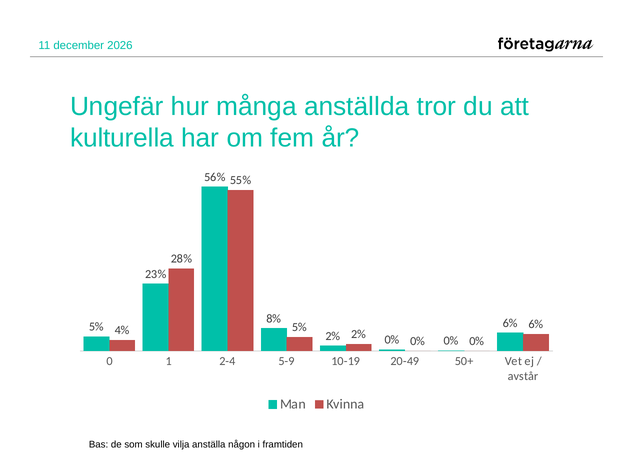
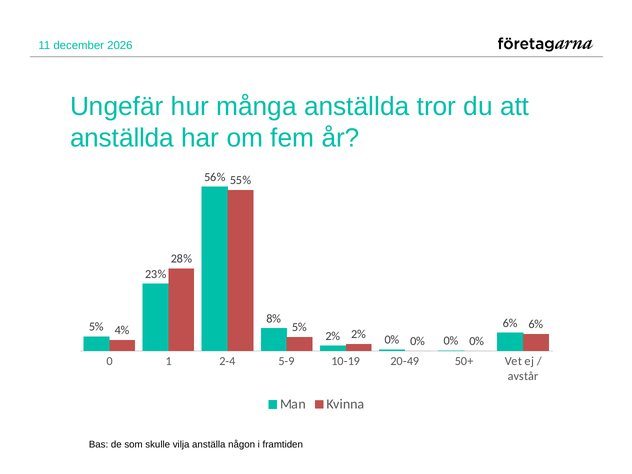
kulturella at (122, 138): kulturella -> anställda
